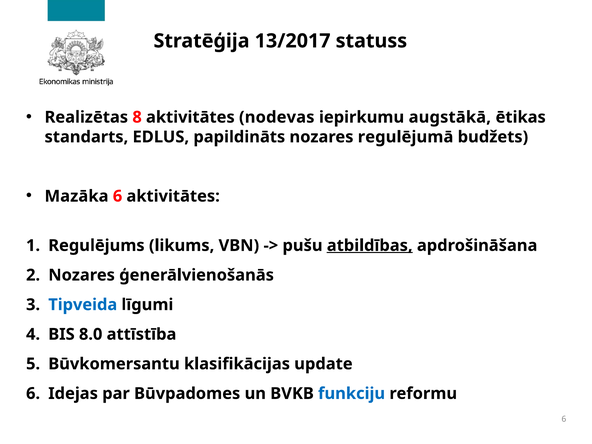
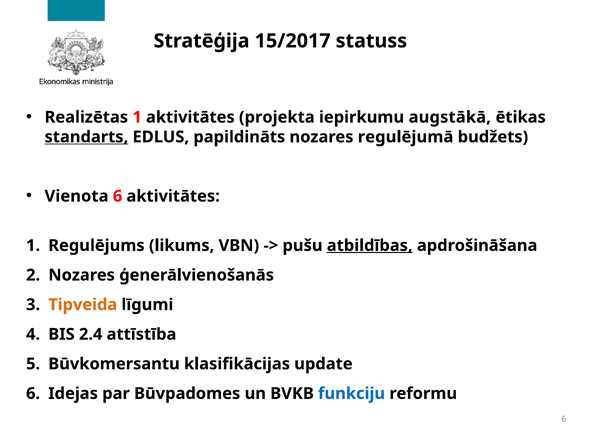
13/2017: 13/2017 -> 15/2017
Realizētas 8: 8 -> 1
nodevas: nodevas -> projekta
standarts underline: none -> present
Mazāka: Mazāka -> Vienota
Tipveida colour: blue -> orange
8.0: 8.0 -> 2.4
